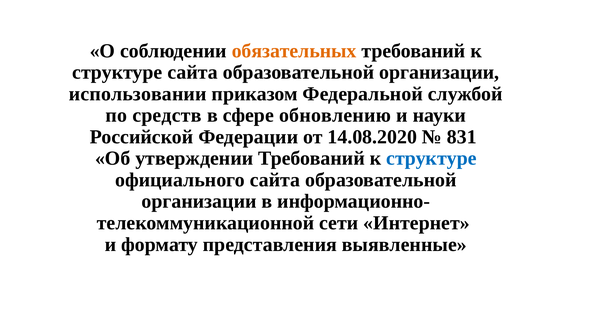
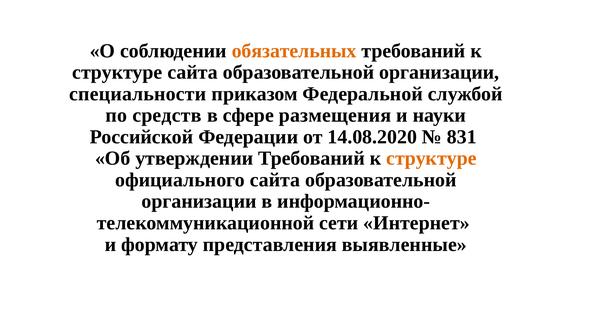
использовании: использовании -> специальности
обновлению: обновлению -> размещения
структуре at (431, 158) colour: blue -> orange
